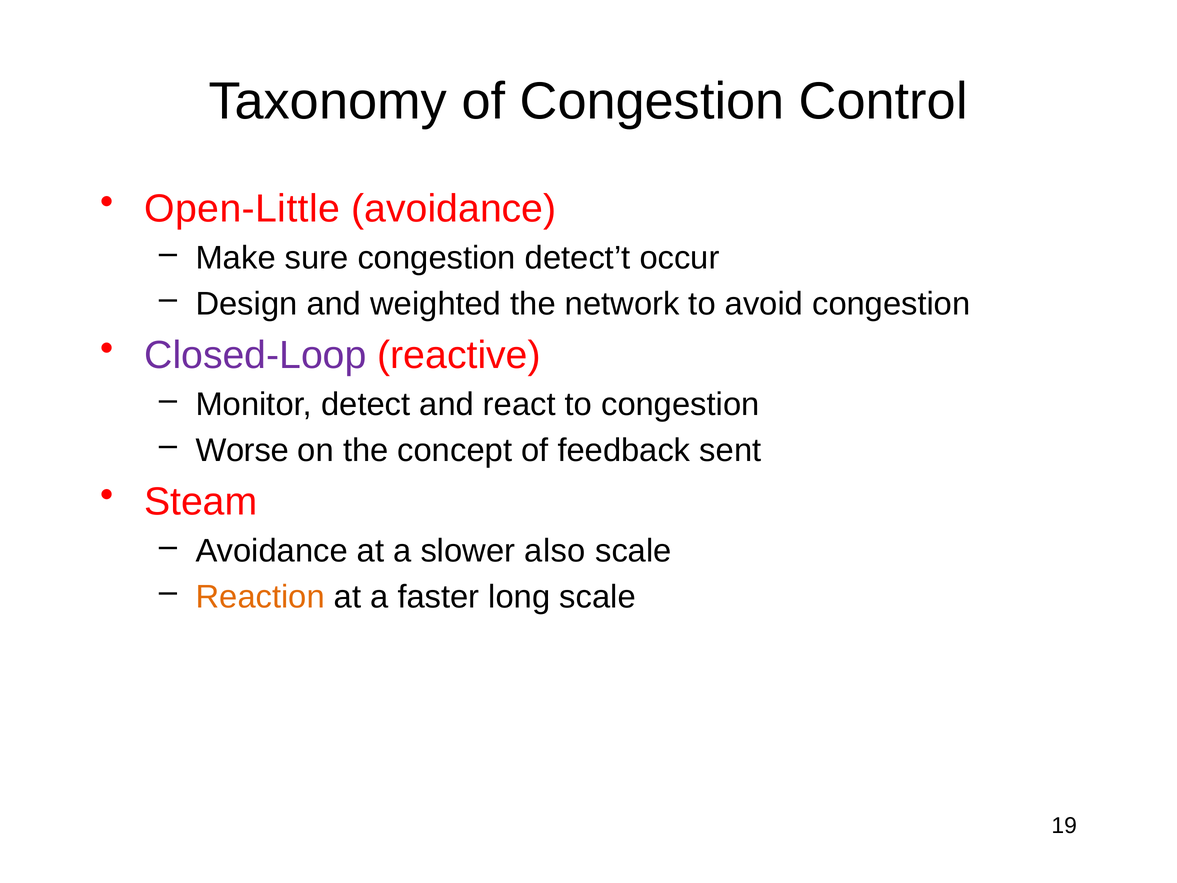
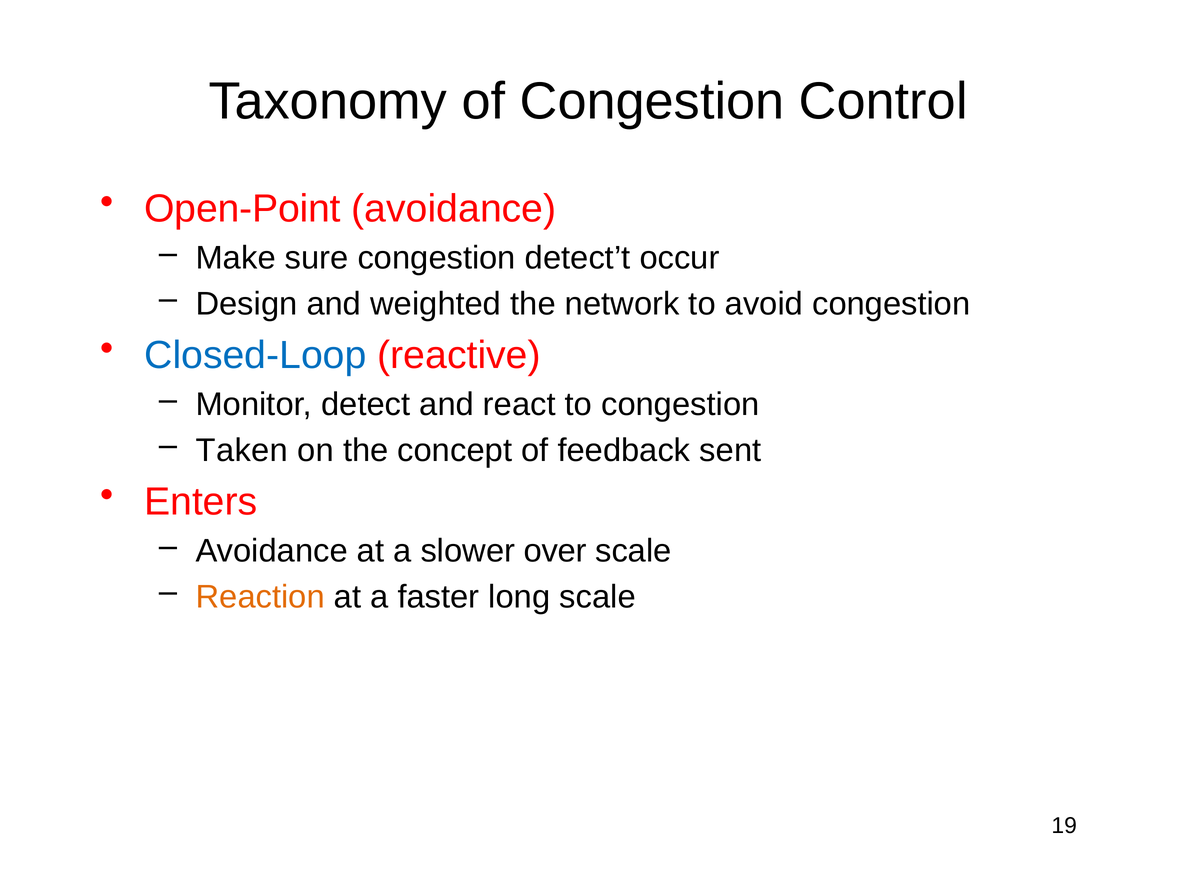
Open-Little: Open-Little -> Open-Point
Closed-Loop colour: purple -> blue
Worse: Worse -> Taken
Steam: Steam -> Enters
also: also -> over
